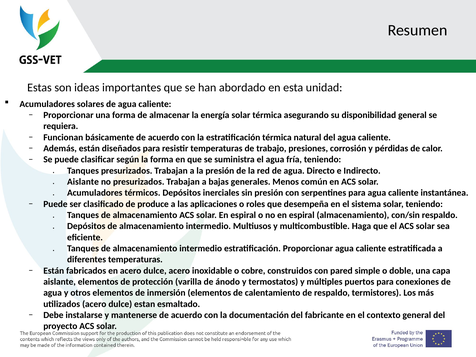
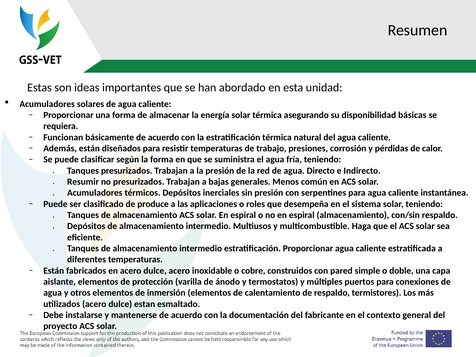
disponibilidad general: general -> básicas
Aislante at (83, 182): Aislante -> Resumir
